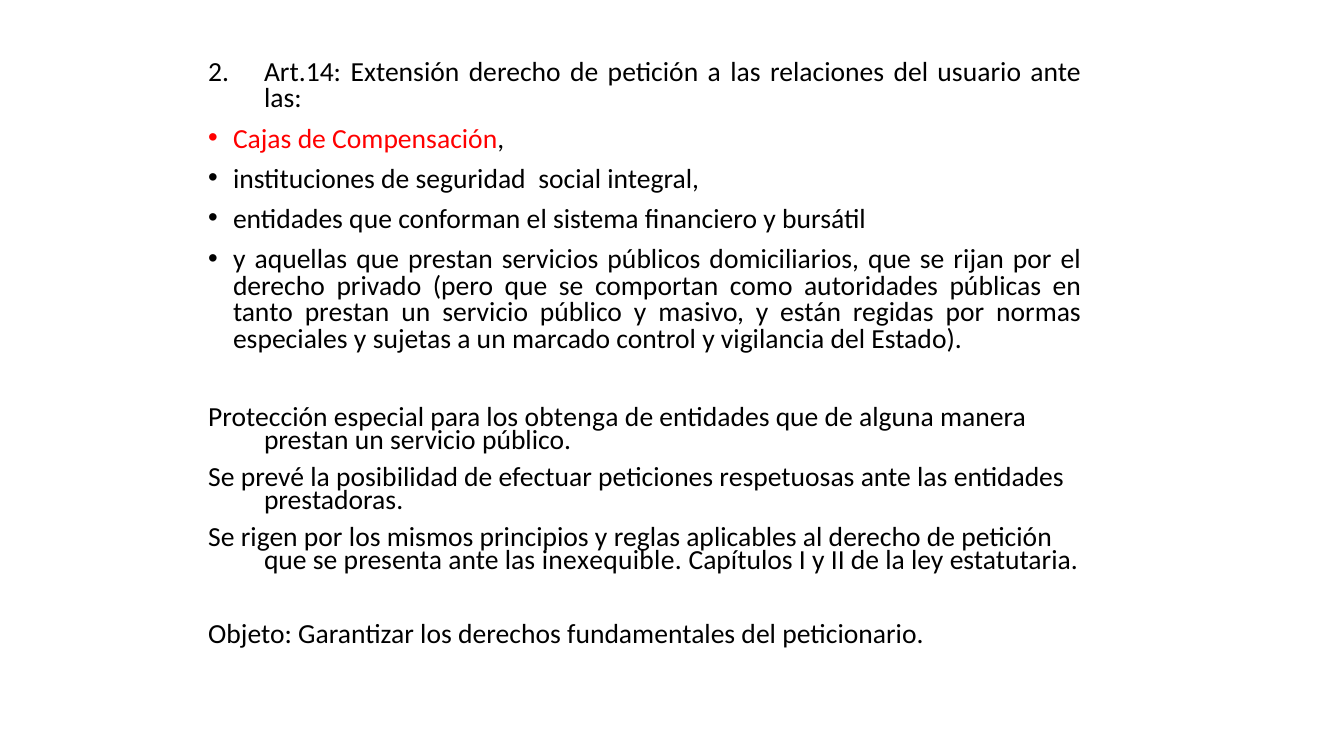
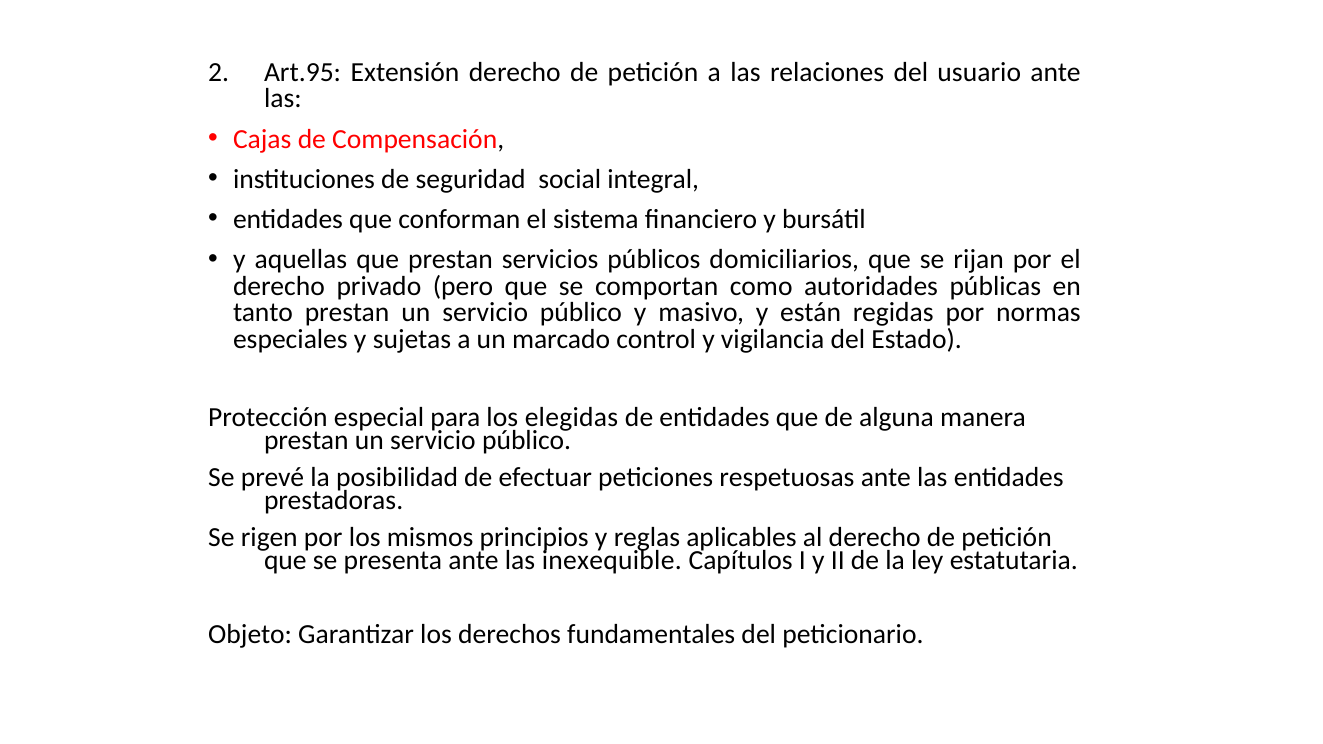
Art.14: Art.14 -> Art.95
obtenga: obtenga -> elegidas
